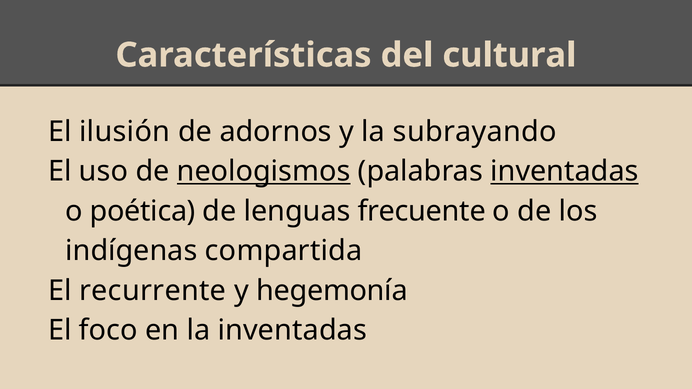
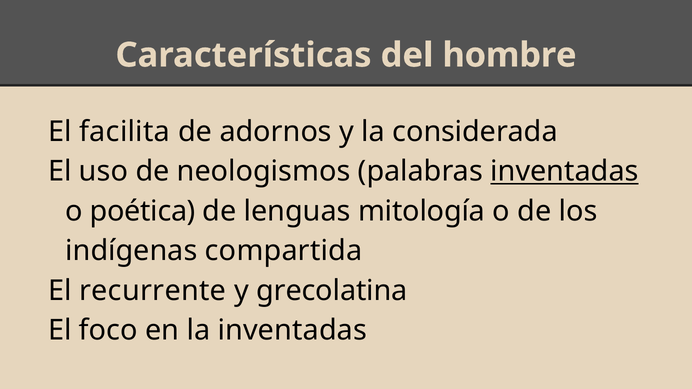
cultural: cultural -> hombre
ilusión: ilusión -> facilita
subrayando: subrayando -> considerada
neologismos underline: present -> none
frecuente: frecuente -> mitología
hegemonía: hegemonía -> grecolatina
